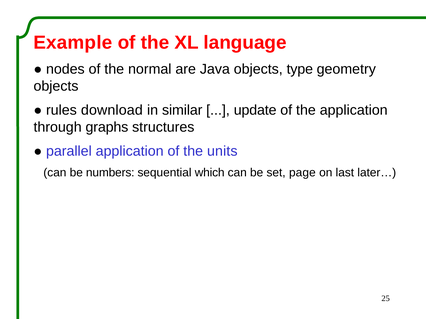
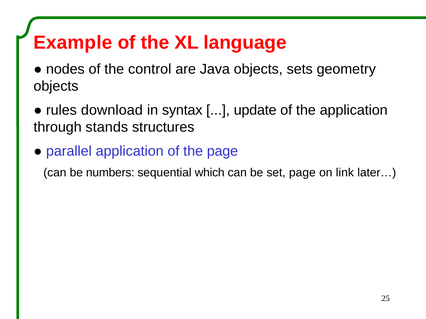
normal: normal -> control
type: type -> sets
similar: similar -> syntax
graphs: graphs -> stands
the units: units -> page
last: last -> link
